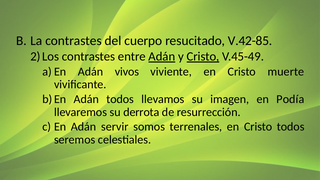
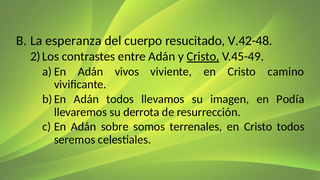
La contrastes: contrastes -> esperanza
V.42-85: V.42-85 -> V.42-48
Adán at (162, 57) underline: present -> none
muerte: muerte -> camino
servir: servir -> sobre
